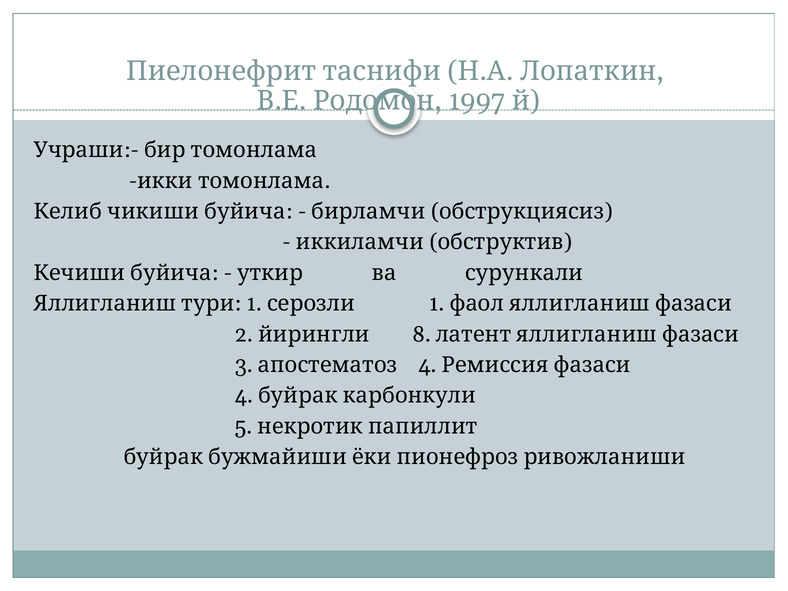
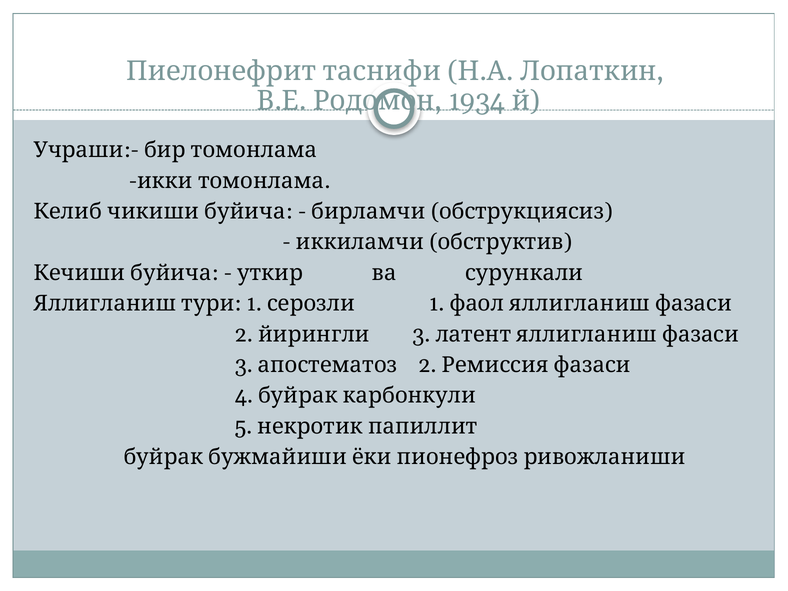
1997: 1997 -> 1934
2 8: 8 -> 3
3 4: 4 -> 2
